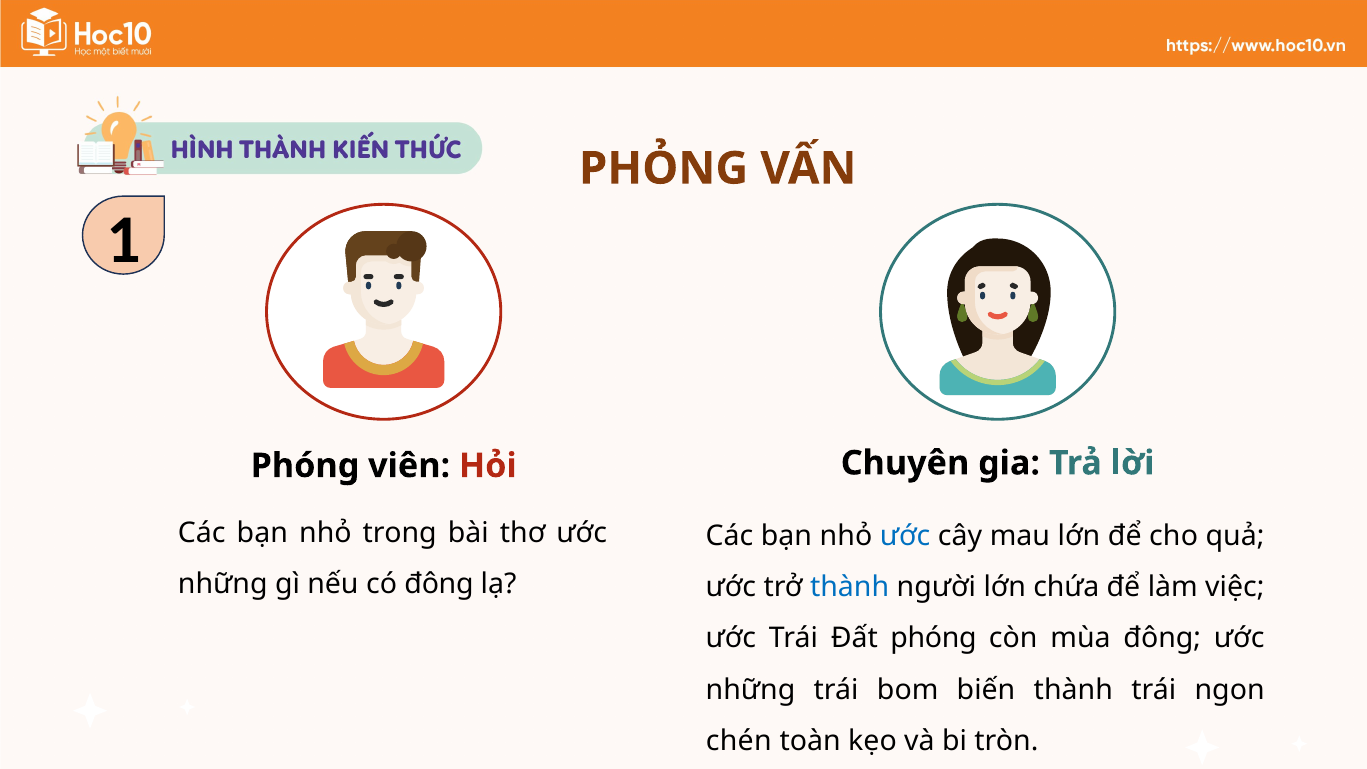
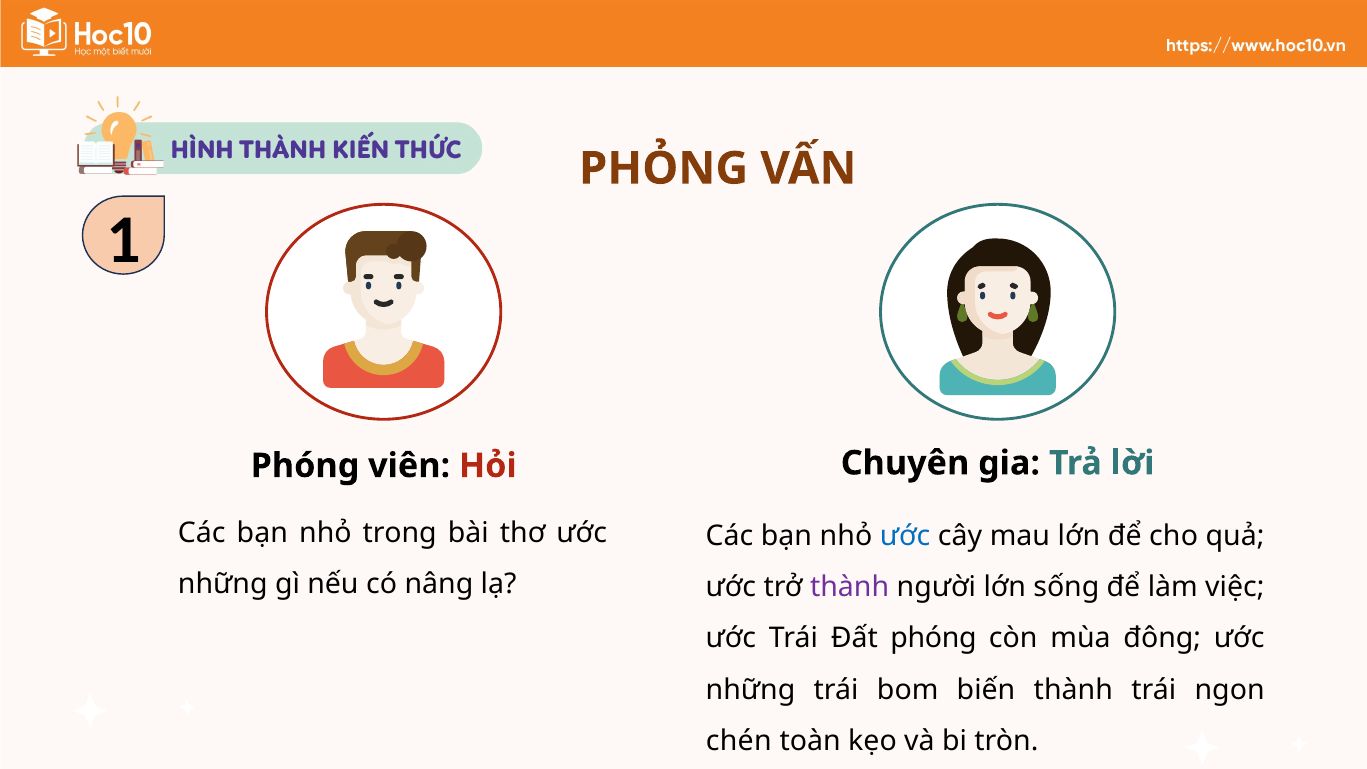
có đông: đông -> nâng
thành at (850, 587) colour: blue -> purple
chứa: chứa -> sống
